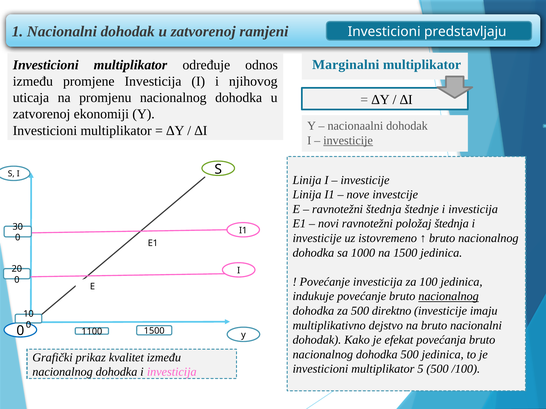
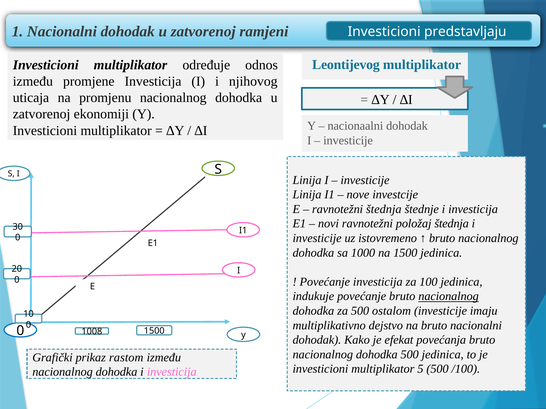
Marginalni: Marginalni -> Leontijevog
investicije at (348, 141) underline: present -> none
direktno: direktno -> ostalom
1100: 1100 -> 1008
kvalitet: kvalitet -> rastom
